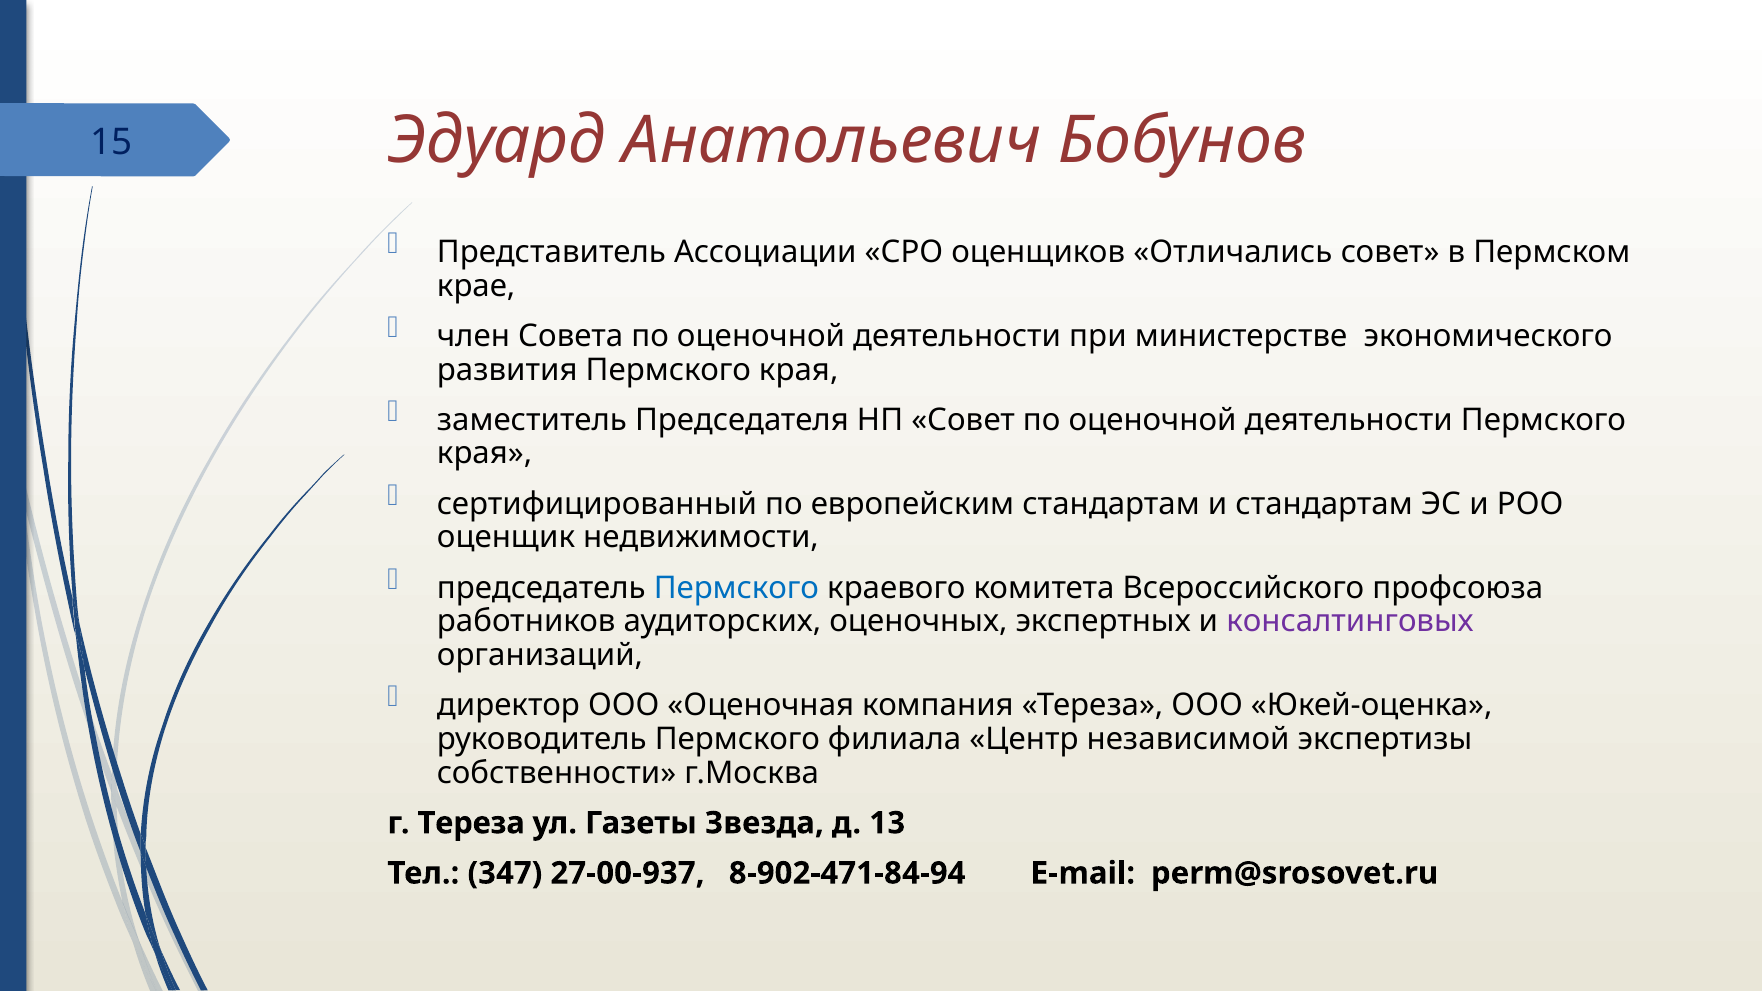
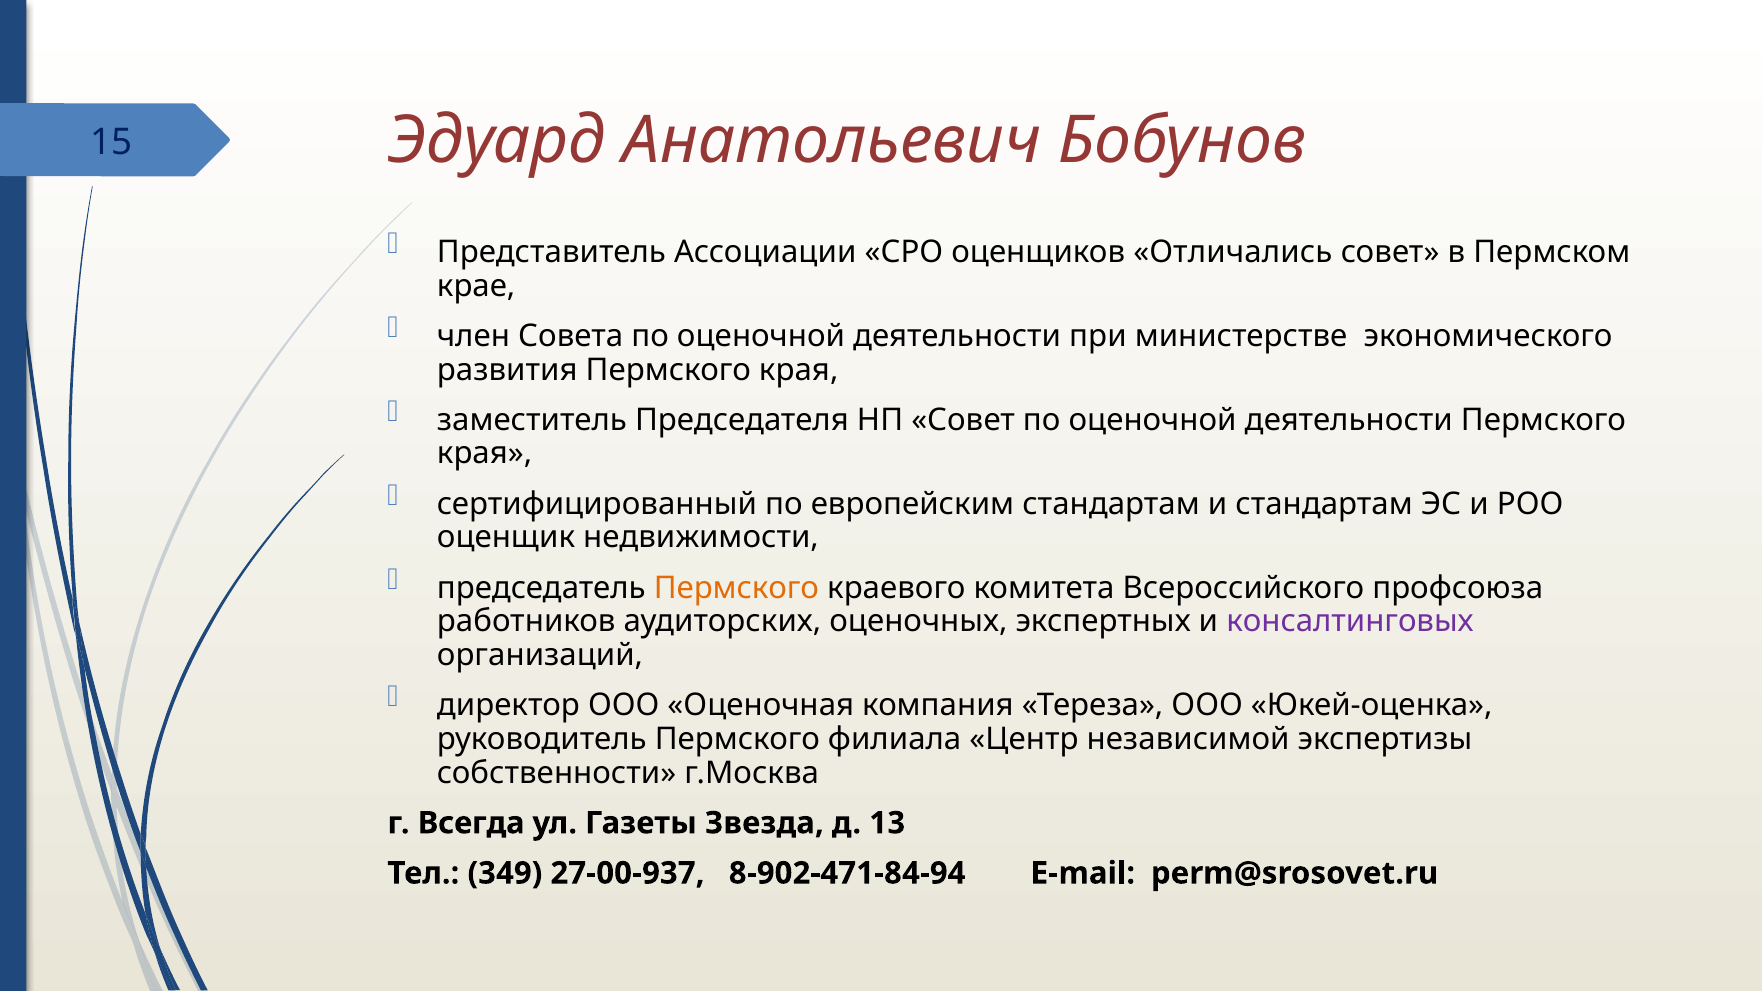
Пермского at (736, 588) colour: blue -> orange
г Тереза: Тереза -> Всегда
347: 347 -> 349
